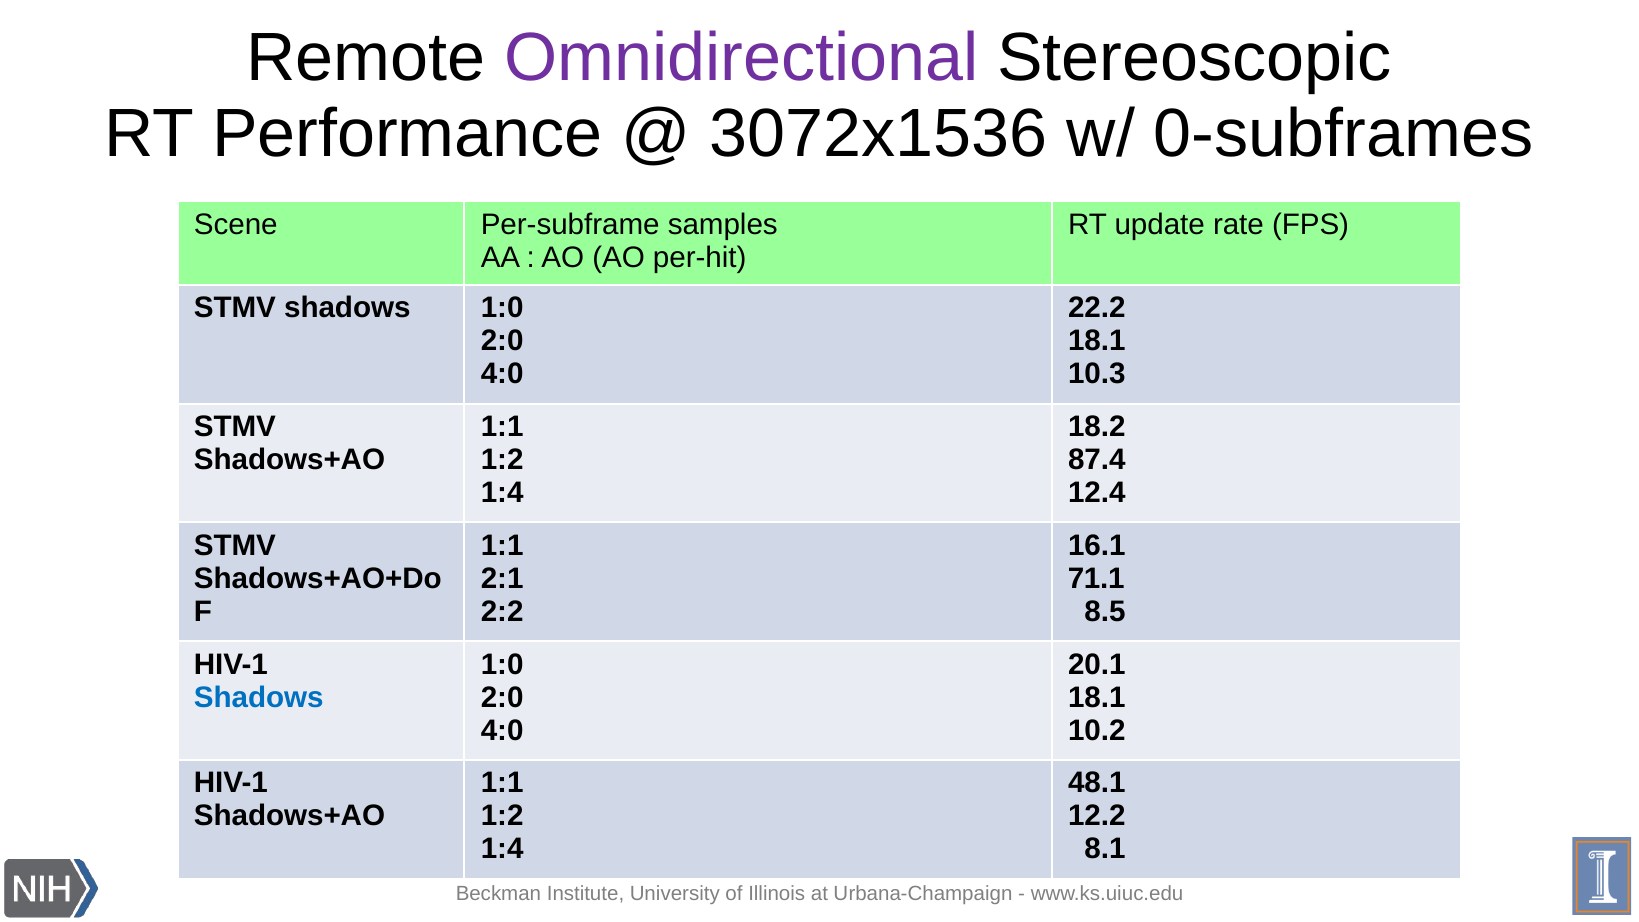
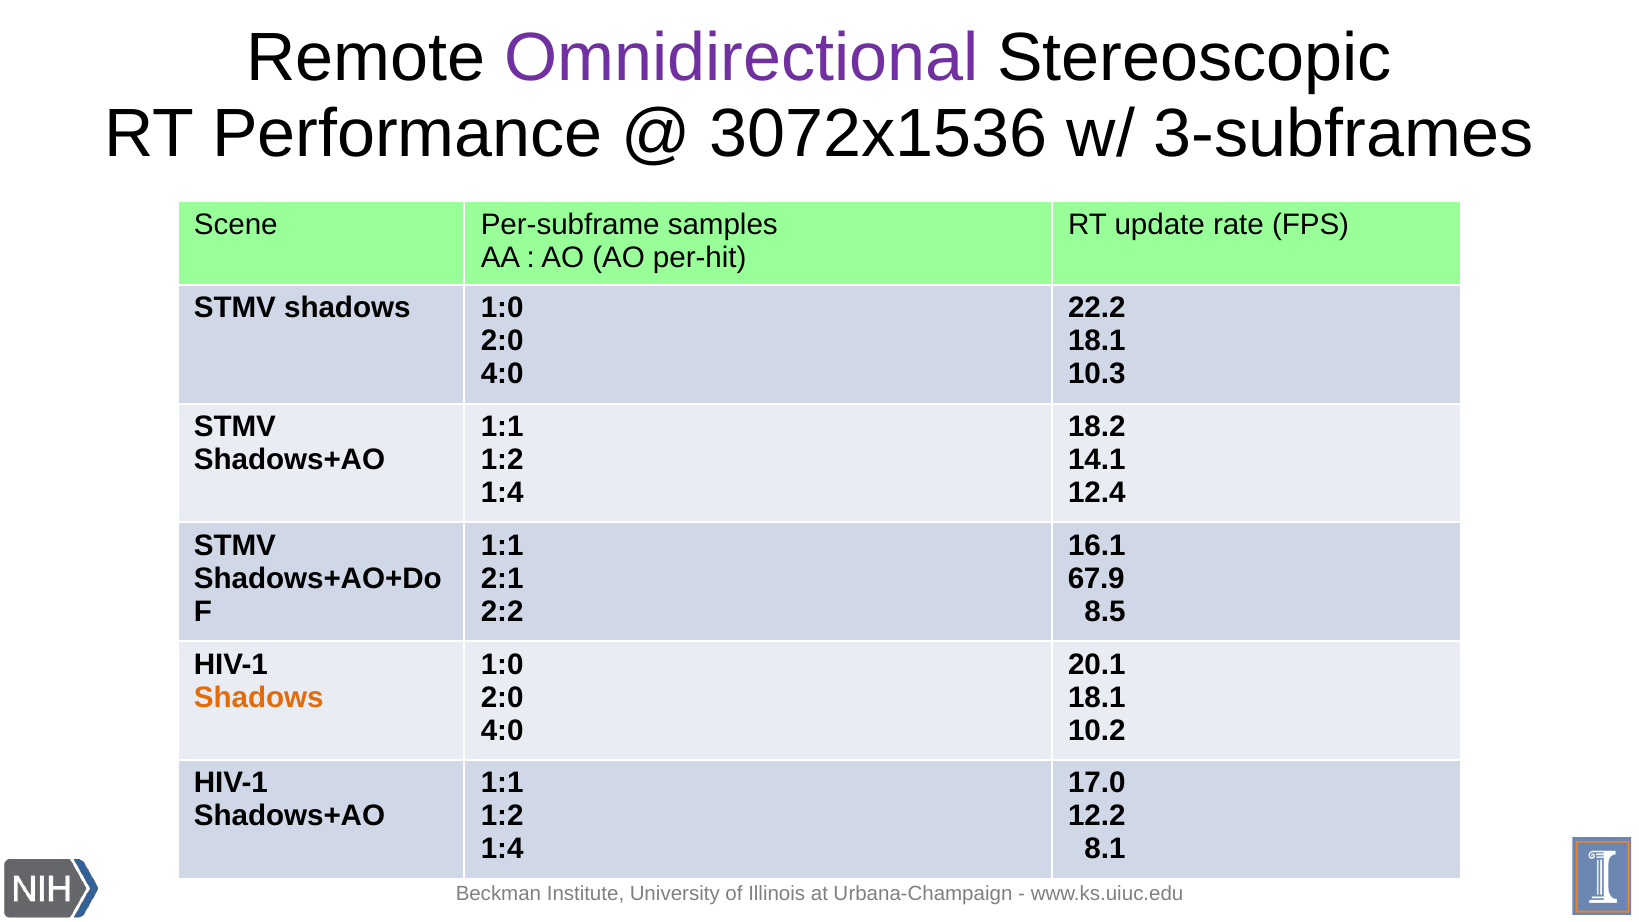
0-subframes: 0-subframes -> 3-subframes
87.4: 87.4 -> 14.1
71.1: 71.1 -> 67.9
Shadows at (259, 697) colour: blue -> orange
48.1: 48.1 -> 17.0
